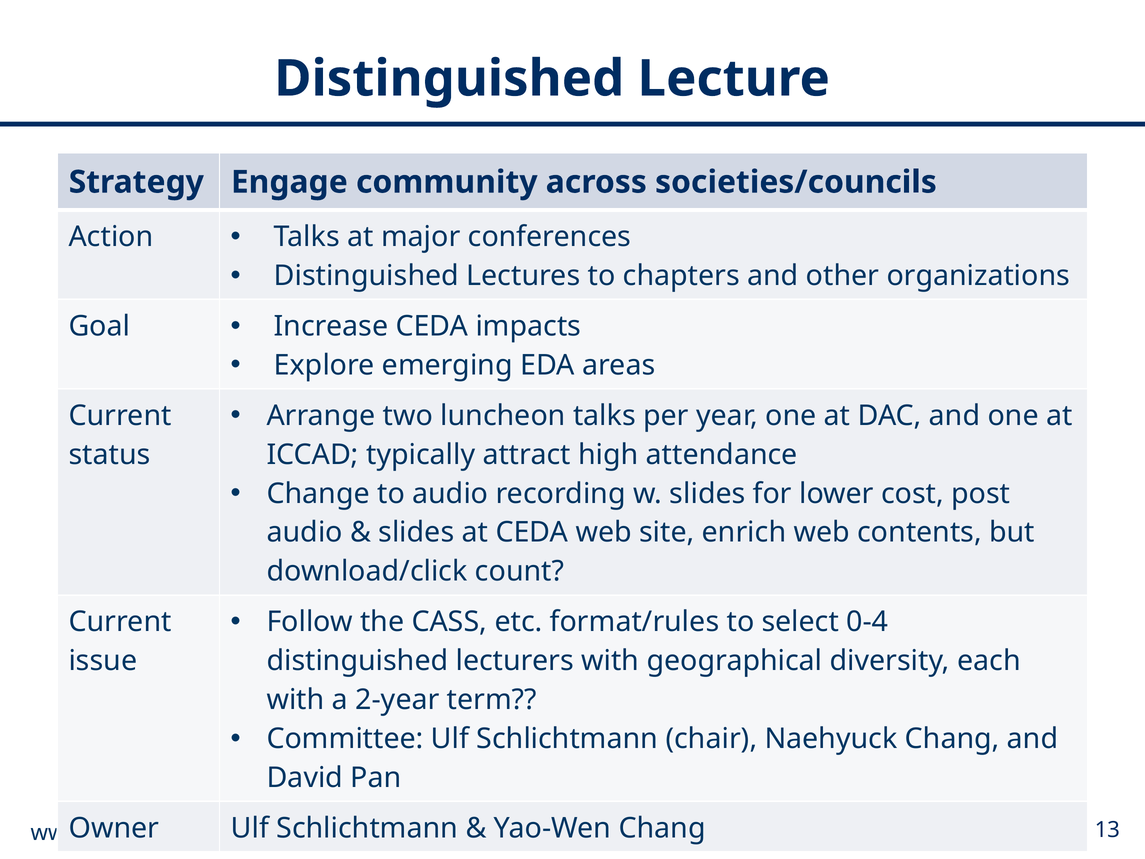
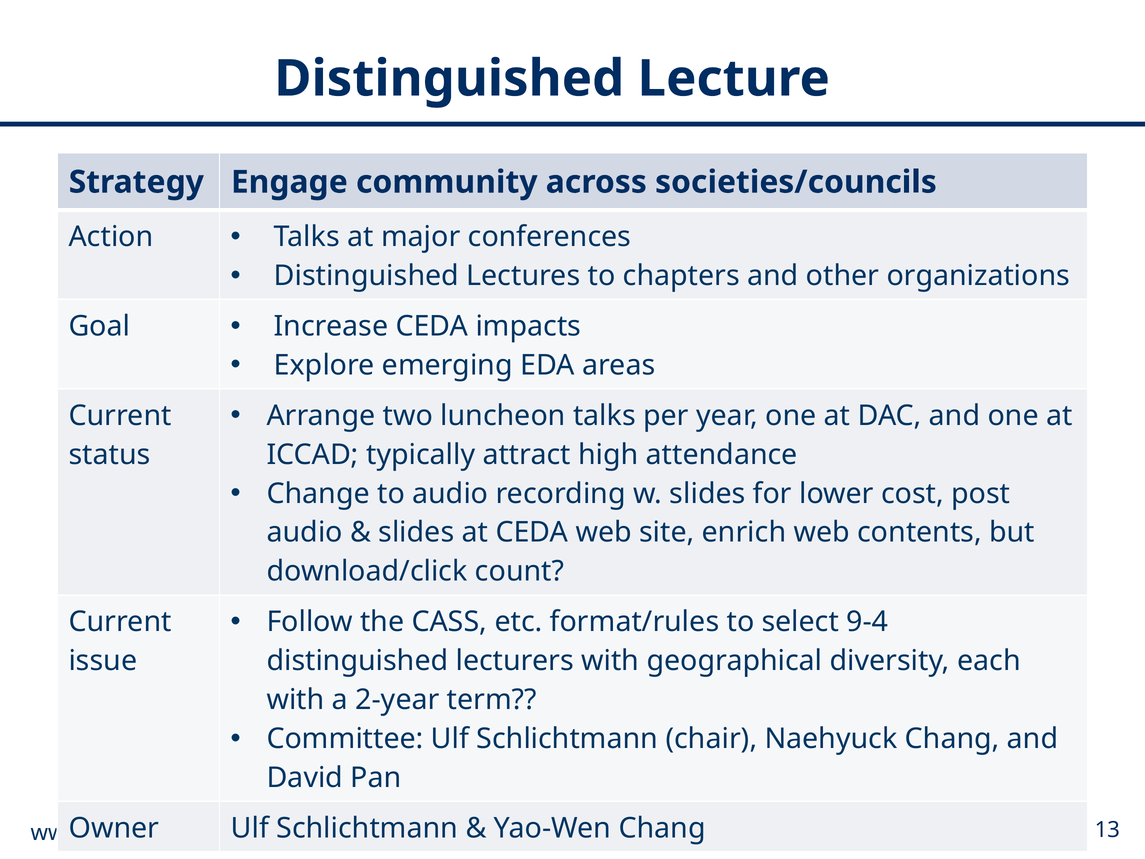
0-4: 0-4 -> 9-4
